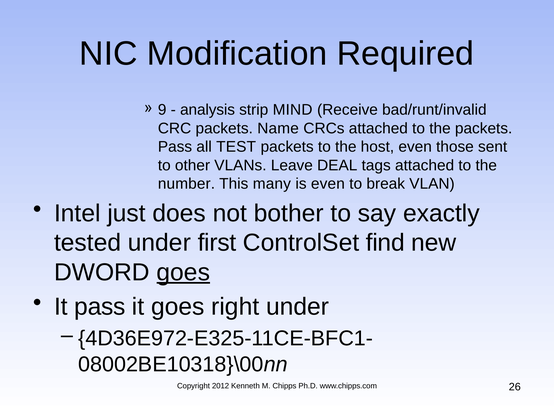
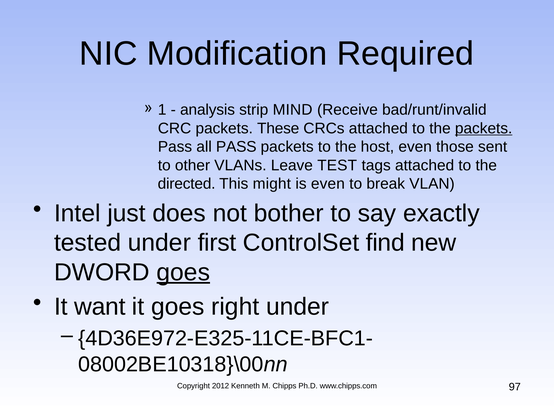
9: 9 -> 1
Name: Name -> These
packets at (484, 129) underline: none -> present
all TEST: TEST -> PASS
DEAL: DEAL -> TEST
number: number -> directed
many: many -> might
It pass: pass -> want
26: 26 -> 97
